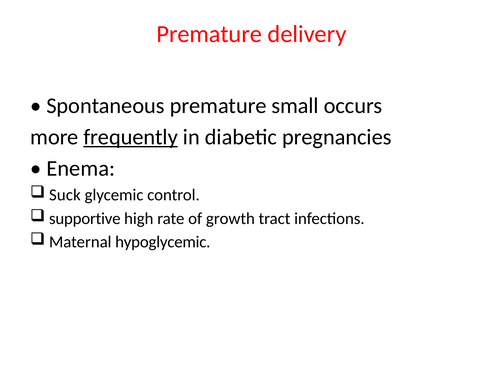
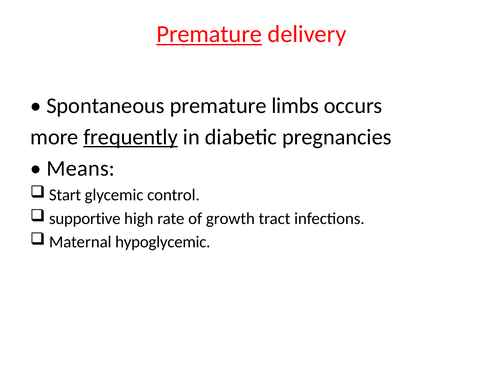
Premature at (209, 34) underline: none -> present
small: small -> limbs
Enema: Enema -> Means
Suck: Suck -> Start
